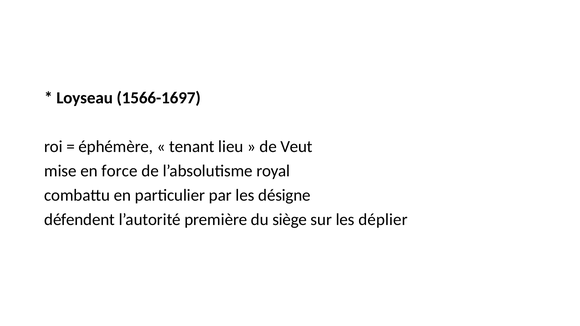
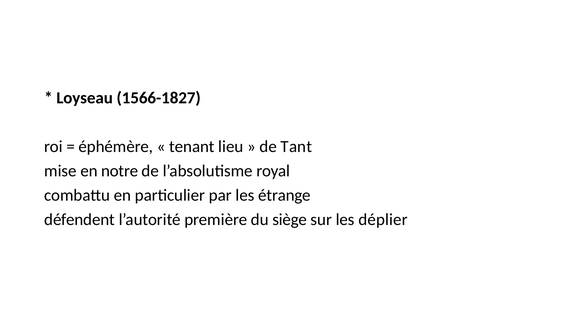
1566-1697: 1566-1697 -> 1566-1827
Veut: Veut -> Tant
force: force -> notre
désigne: désigne -> étrange
